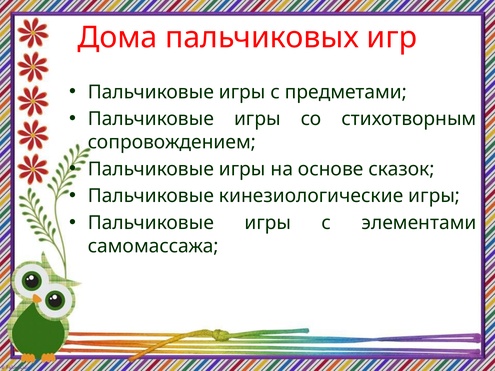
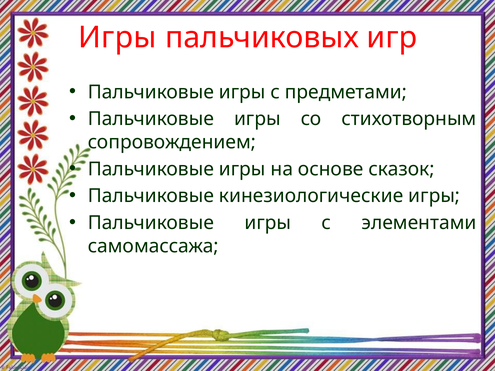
Дома at (117, 38): Дома -> Игры
